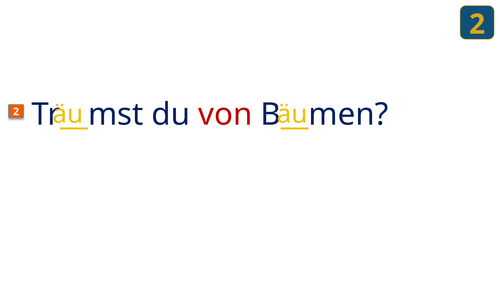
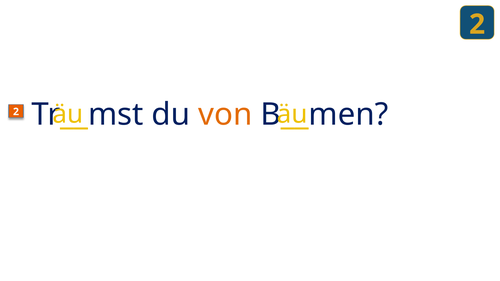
von colour: red -> orange
